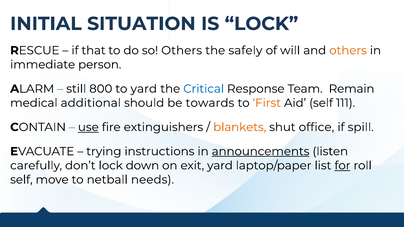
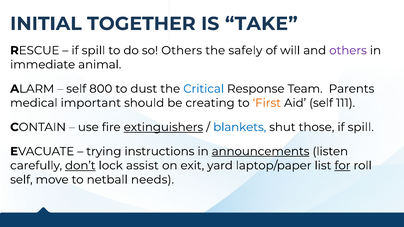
SITUATION: SITUATION -> TOGETHER
IS LOCK: LOCK -> TAKE
that at (94, 50): that -> spill
others at (348, 50) colour: orange -> purple
person: person -> animal
still at (76, 89): still -> self
to yard: yard -> dust
Remain: Remain -> Parents
additional: additional -> important
towards: towards -> creating
use underline: present -> none
extinguishers underline: none -> present
blankets colour: orange -> blue
office: office -> those
don’t underline: none -> present
down: down -> assist
